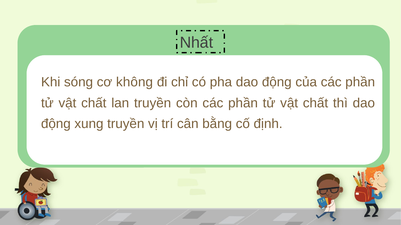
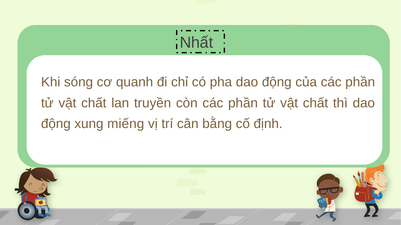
không: không -> quanh
xung truyền: truyền -> miếng
